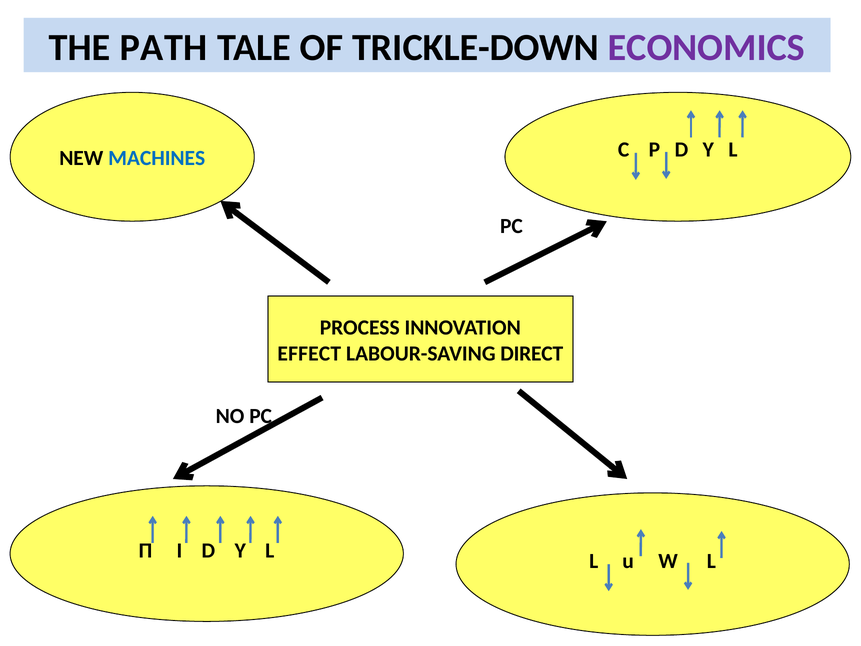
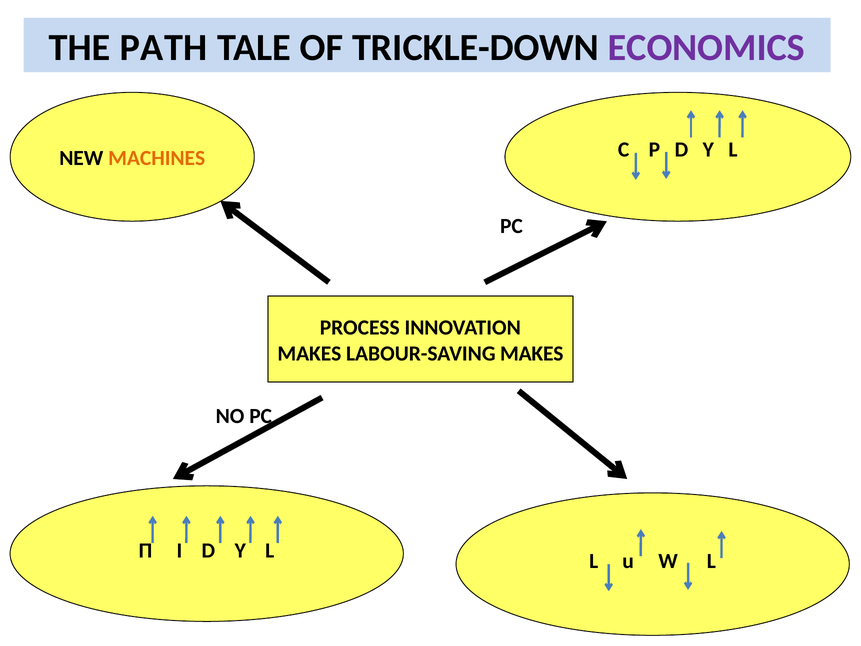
MACHINES colour: blue -> orange
EFFECT at (309, 353): EFFECT -> MAKES
LABOUR-SAVING DIRECT: DIRECT -> MAKES
